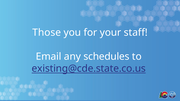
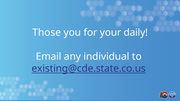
staff: staff -> daily
schedules: schedules -> individual
